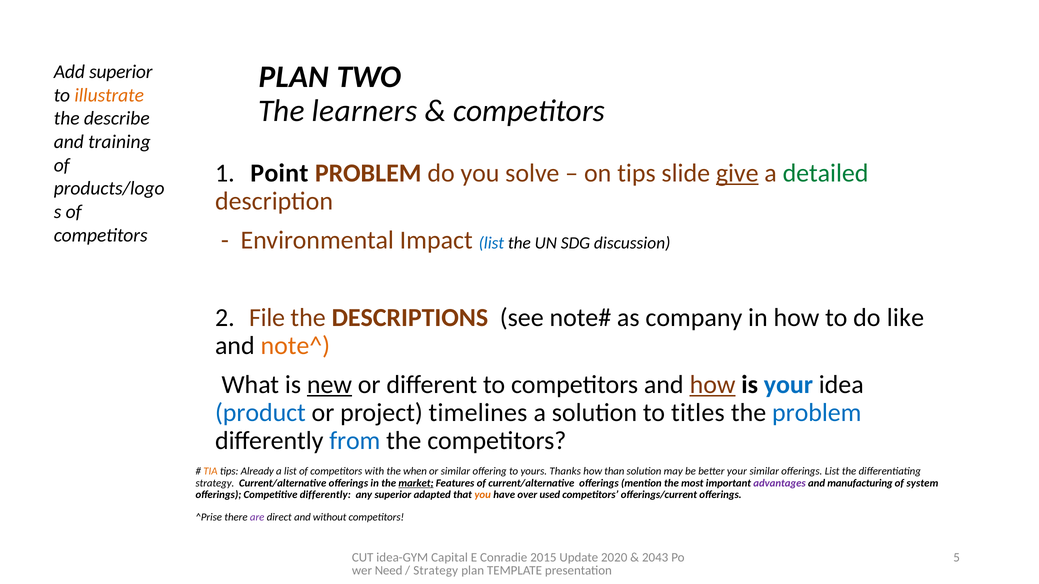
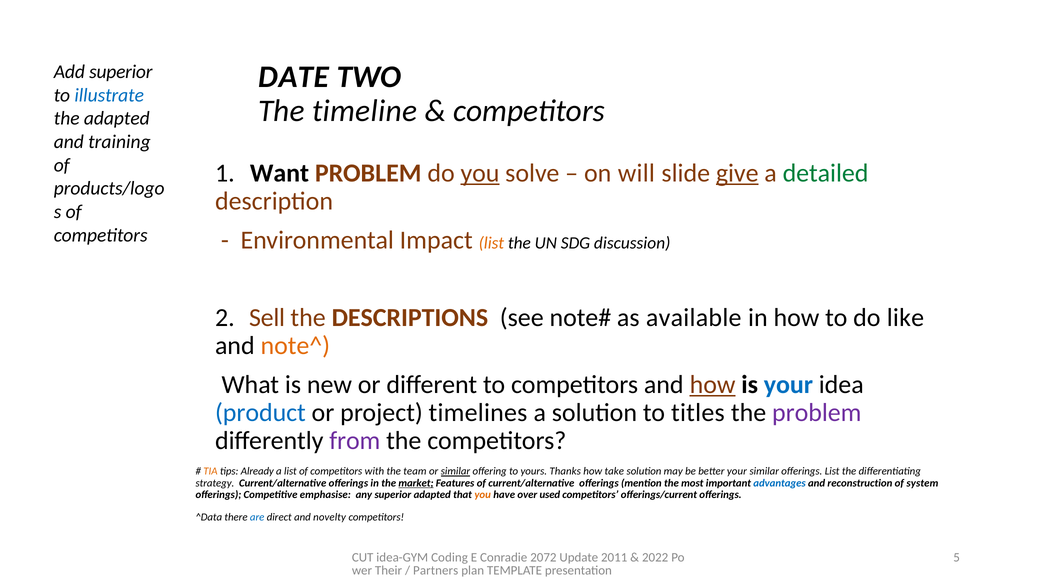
PLAN at (294, 77): PLAN -> DATE
illustrate colour: orange -> blue
learners: learners -> timeline
the describe: describe -> adapted
Point: Point -> Want
you at (480, 173) underline: none -> present
on tips: tips -> will
list at (491, 243) colour: blue -> orange
File: File -> Sell
company: company -> available
new underline: present -> none
problem at (817, 413) colour: blue -> purple
from colour: blue -> purple
when: when -> team
similar at (455, 472) underline: none -> present
than: than -> take
advantages colour: purple -> blue
manufacturing: manufacturing -> reconstruction
Competitive differently: differently -> emphasise
^Prise: ^Prise -> ^Data
are colour: purple -> blue
without: without -> novelty
Capital: Capital -> Coding
2015: 2015 -> 2072
2020: 2020 -> 2011
2043: 2043 -> 2022
Need: Need -> Their
Strategy at (436, 571): Strategy -> Partners
